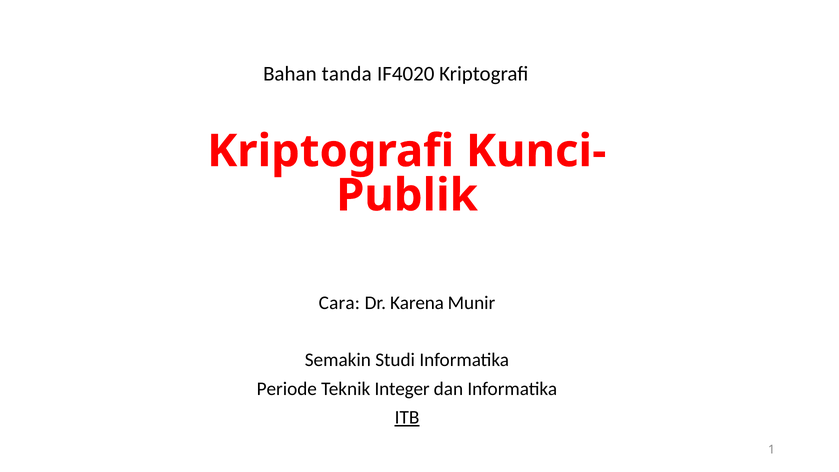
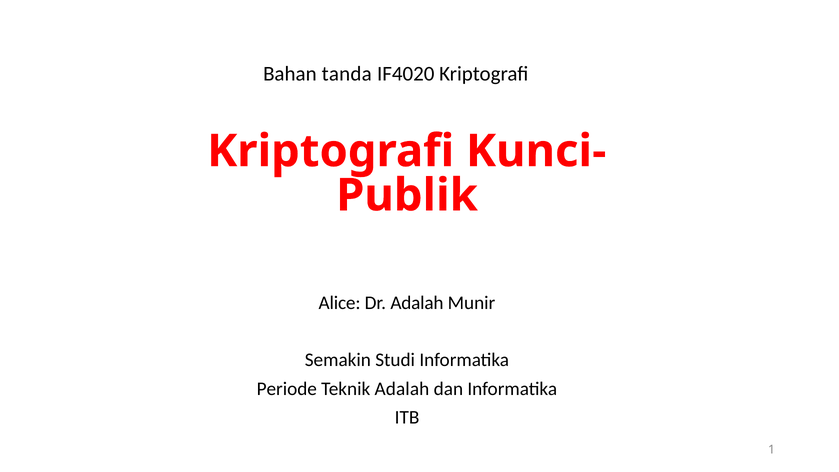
Cara: Cara -> Alice
Dr Karena: Karena -> Adalah
Teknik Integer: Integer -> Adalah
ITB underline: present -> none
